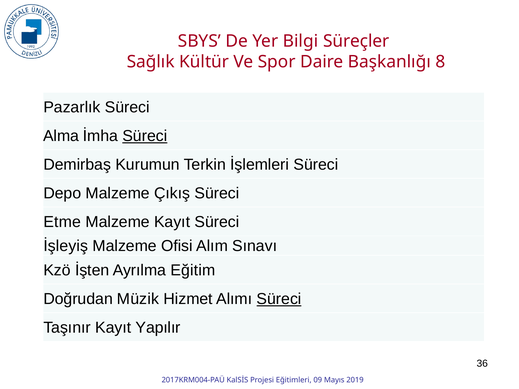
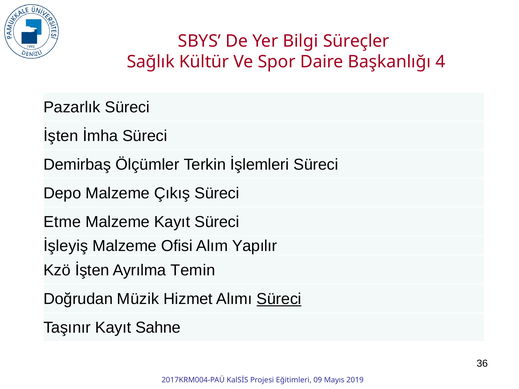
8: 8 -> 4
Alma at (61, 136): Alma -> İşten
Süreci at (145, 136) underline: present -> none
Kurumun: Kurumun -> Ölçümler
Sınavı: Sınavı -> Yapılır
Eğitim: Eğitim -> Temin
Yapılır: Yapılır -> Sahne
